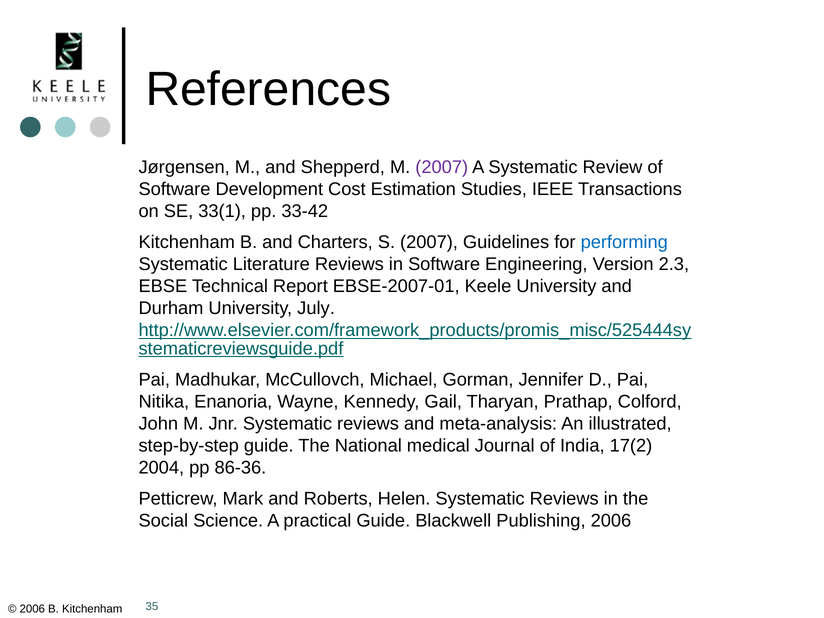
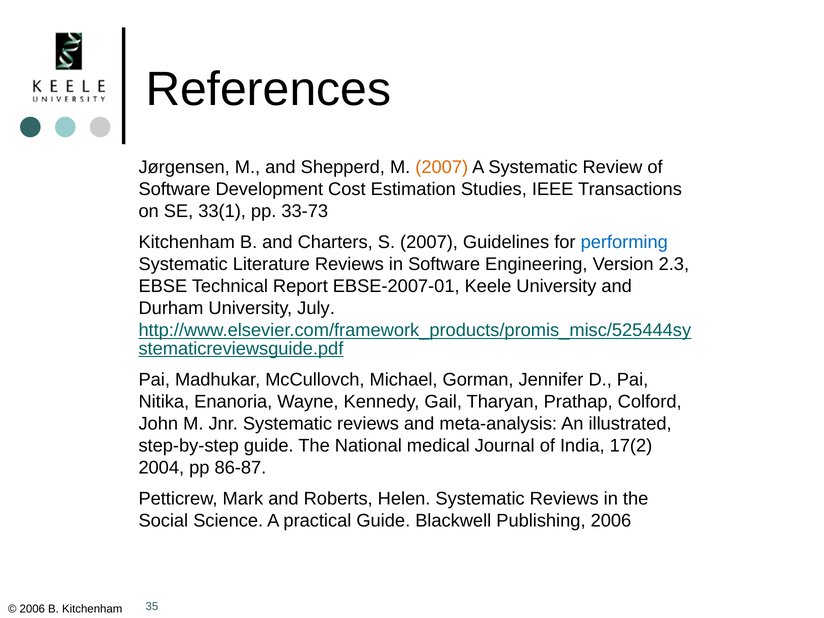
2007 at (442, 167) colour: purple -> orange
33-42: 33-42 -> 33-73
86-36: 86-36 -> 86-87
